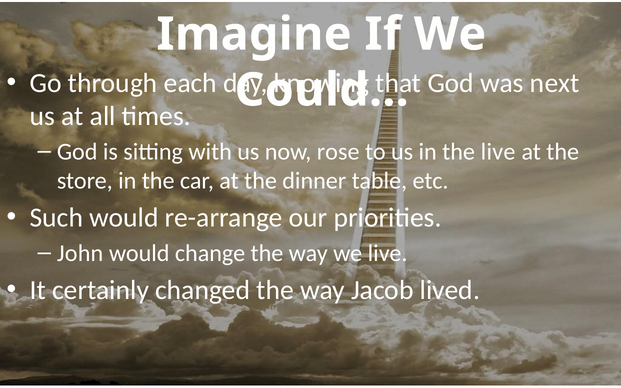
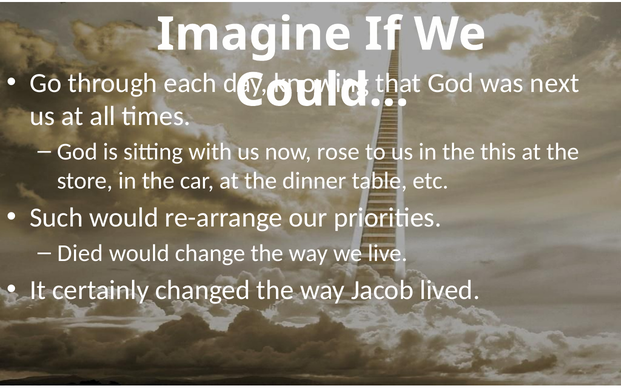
the live: live -> this
John: John -> Died
